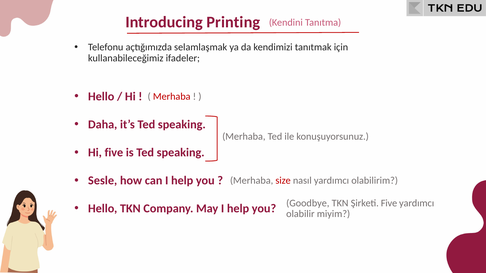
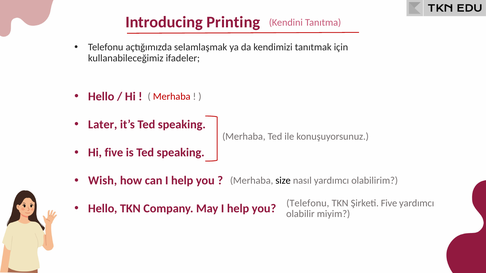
Daha: Daha -> Later
Sesle: Sesle -> Wish
size colour: red -> black
Goodbye at (308, 203): Goodbye -> Telefonu
